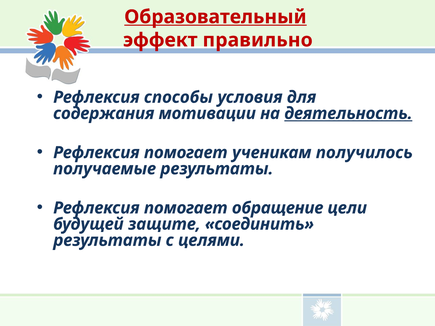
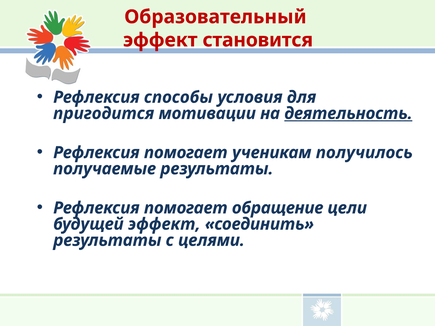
Образовательный underline: present -> none
правильно: правильно -> становится
содержания: содержания -> пригодится
будущей защите: защите -> эффект
